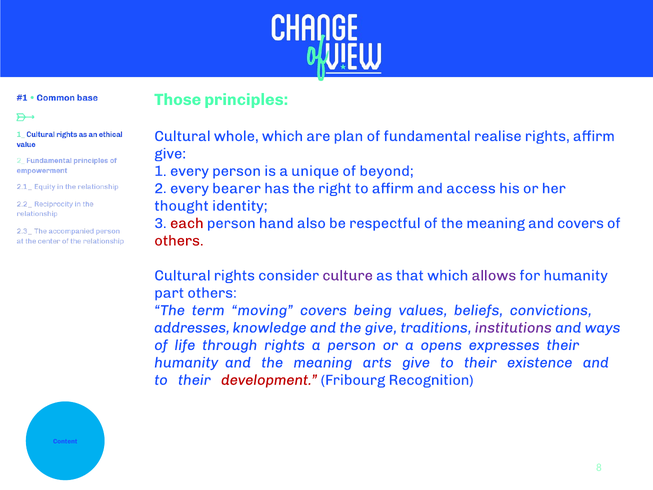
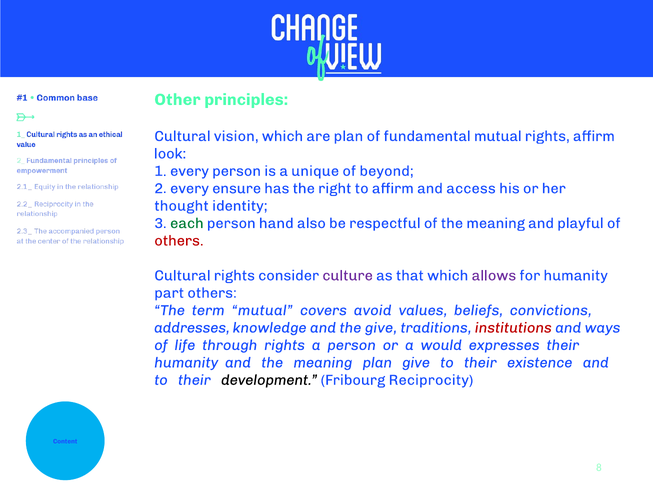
Those: Those -> Other
whole: whole -> vision
fundamental realise: realise -> mutual
give at (170, 154): give -> look
bearer: bearer -> ensure
each colour: red -> green
and covers: covers -> playful
term moving: moving -> mutual
being: being -> avoid
institutions colour: purple -> red
opens: opens -> would
meaning arts: arts -> plan
development colour: red -> black
Recognition: Recognition -> Reciprocity
